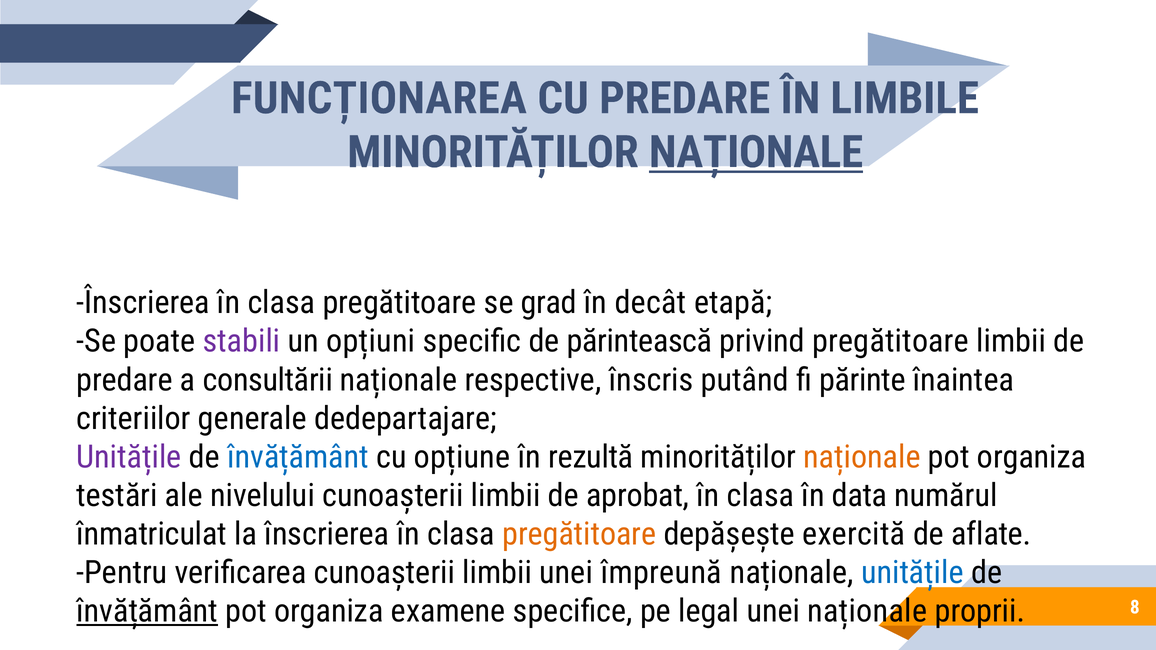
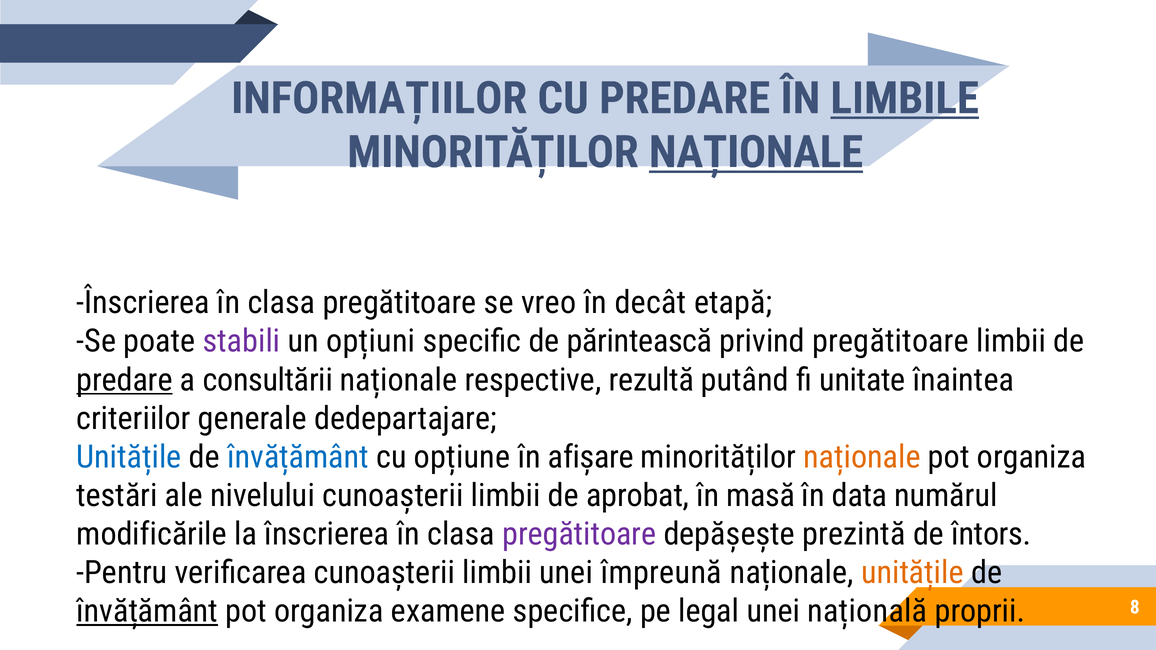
FUNCȚIONAREA: FUNCȚIONAREA -> INFORMAȚIILOR
LIMBILE underline: none -> present
grad: grad -> vreo
predare at (125, 380) underline: none -> present
înscris: înscris -> rezultă
părinte: părinte -> unitate
Unitățile at (129, 457) colour: purple -> blue
rezultă: rezultă -> afișare
clasa at (760, 496): clasa -> masă
înmatriculat: înmatriculat -> modificările
pregătitoare at (579, 534) colour: orange -> purple
exercită: exercită -> prezintă
aflate: aflate -> întors
unitățile at (912, 573) colour: blue -> orange
unei naționale: naționale -> națională
